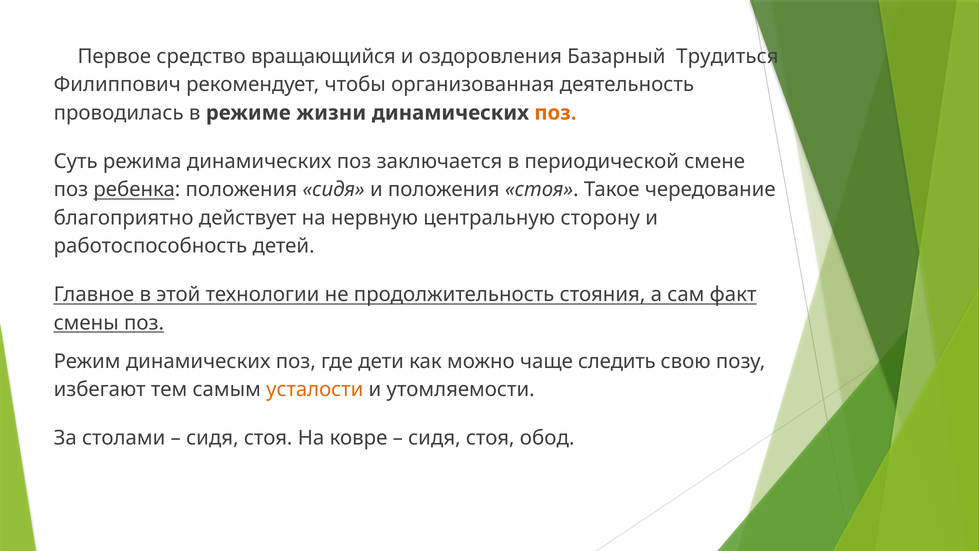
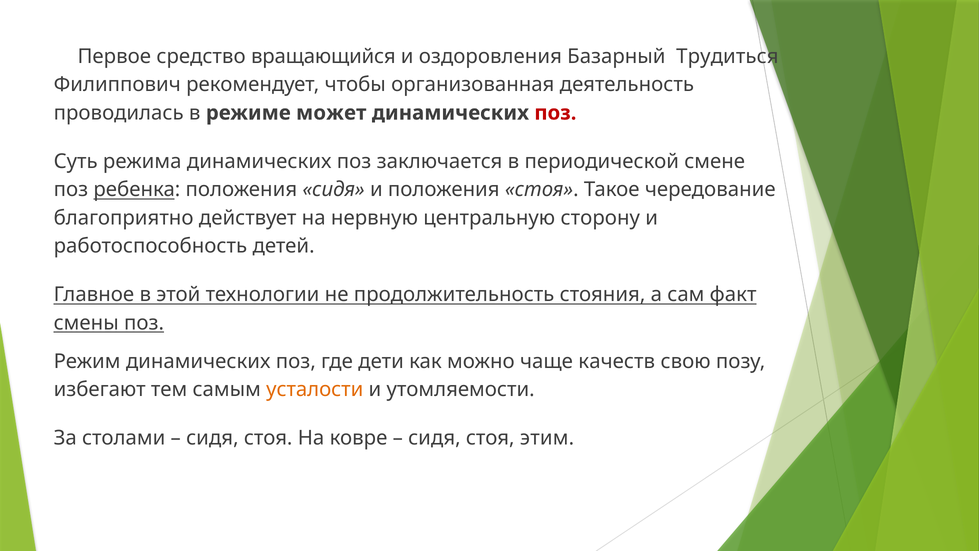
жизни: жизни -> может
поз at (555, 113) colour: orange -> red
следить: следить -> качеств
обод: обод -> этим
